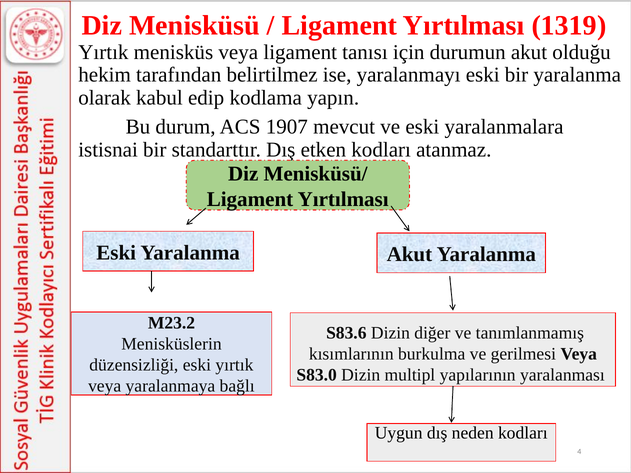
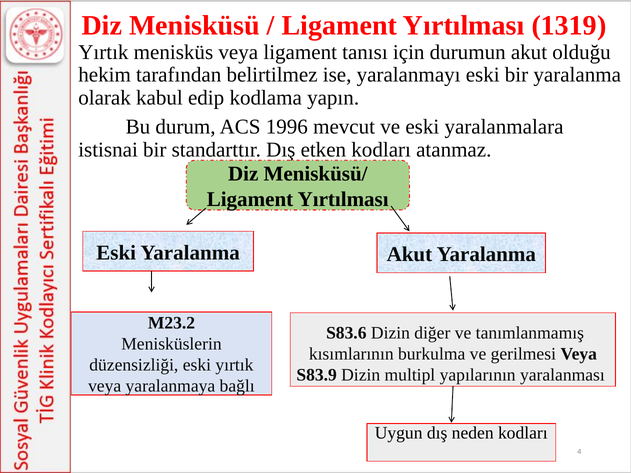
1907: 1907 -> 1996
S83.0: S83.0 -> S83.9
